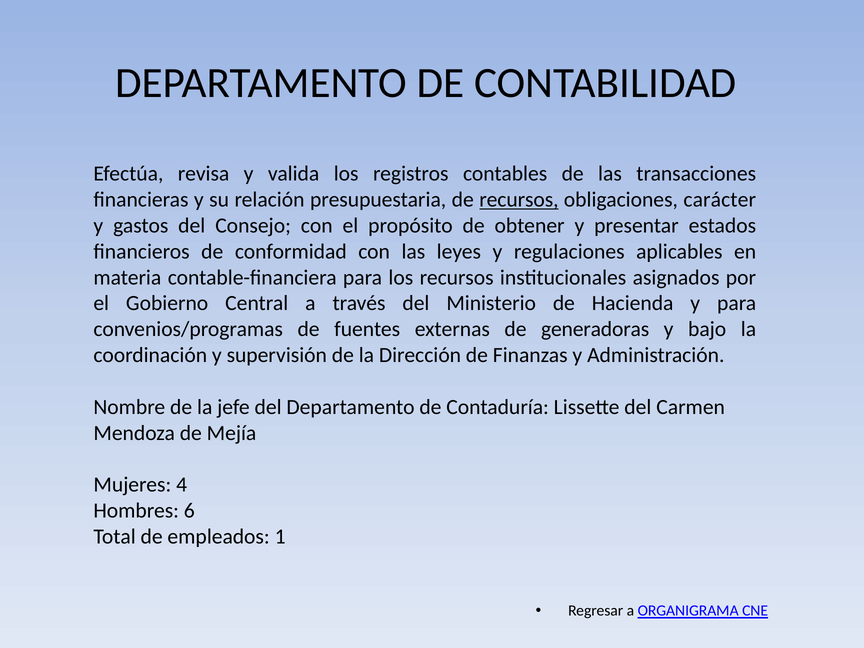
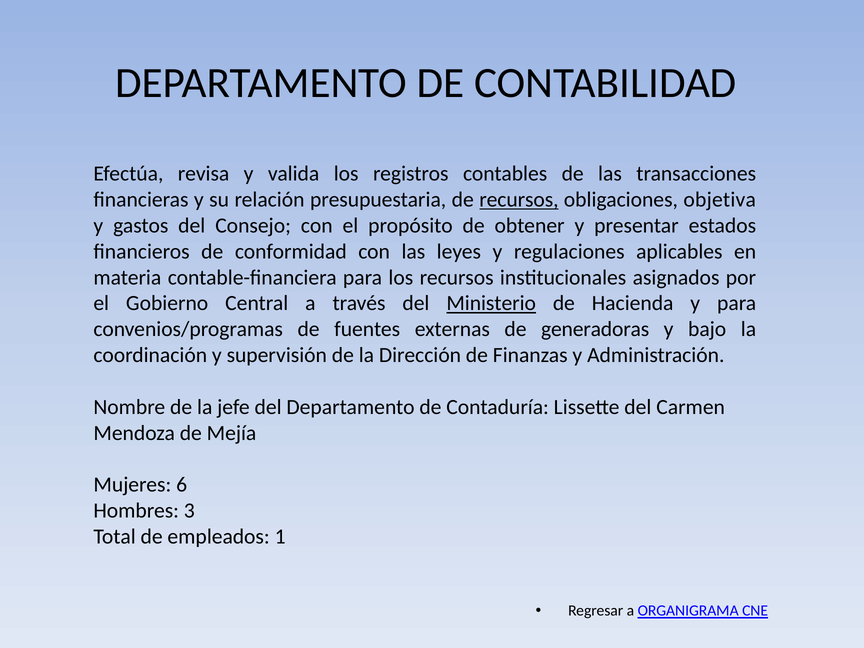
carácter: carácter -> objetiva
Ministerio underline: none -> present
4: 4 -> 6
6: 6 -> 3
